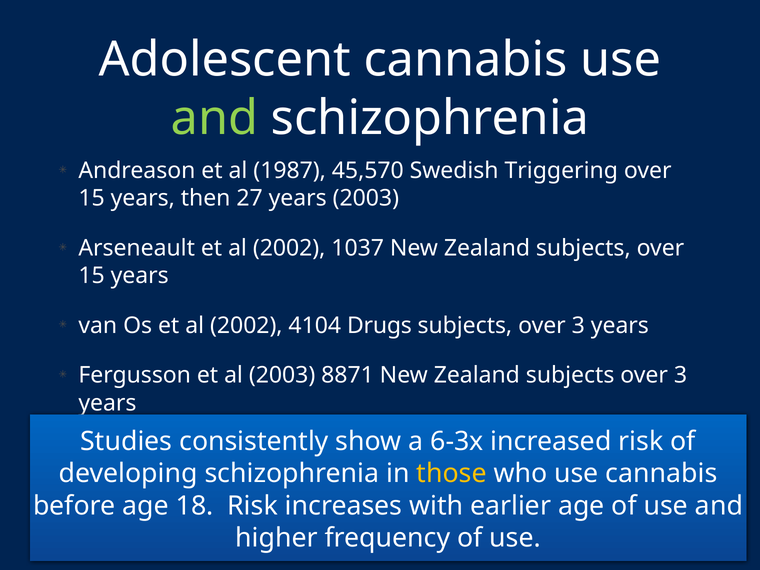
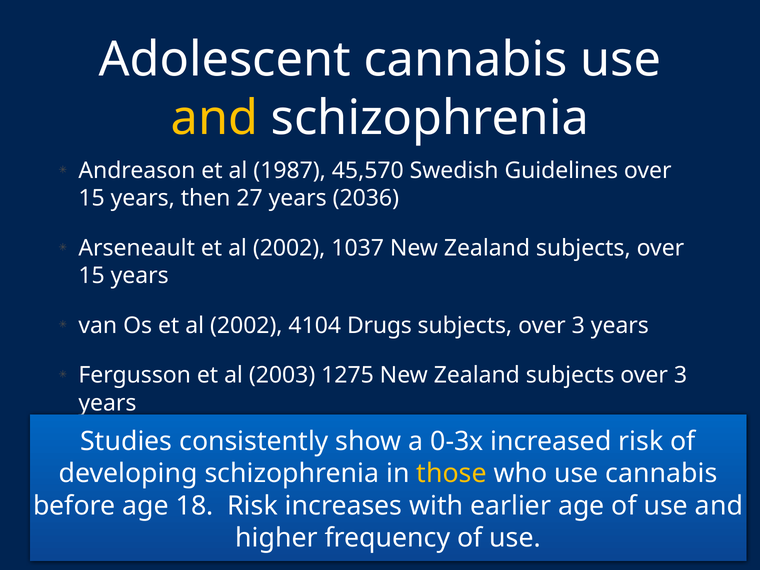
and at (214, 118) colour: light green -> yellow
Triggering: Triggering -> Guidelines
years 2003: 2003 -> 2036
8871: 8871 -> 1275
6-3x: 6-3x -> 0-3x
